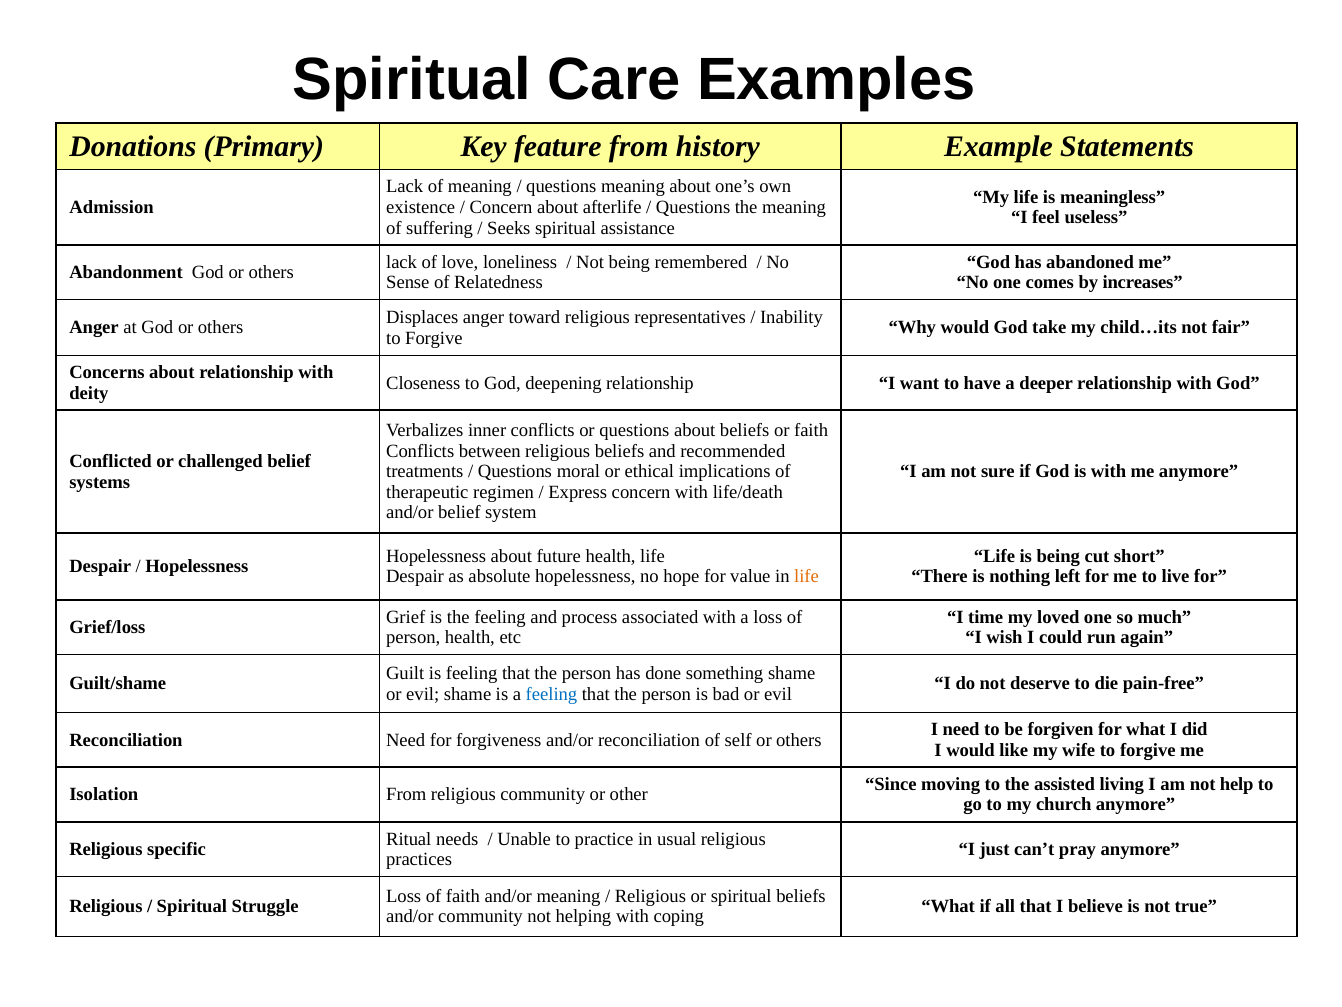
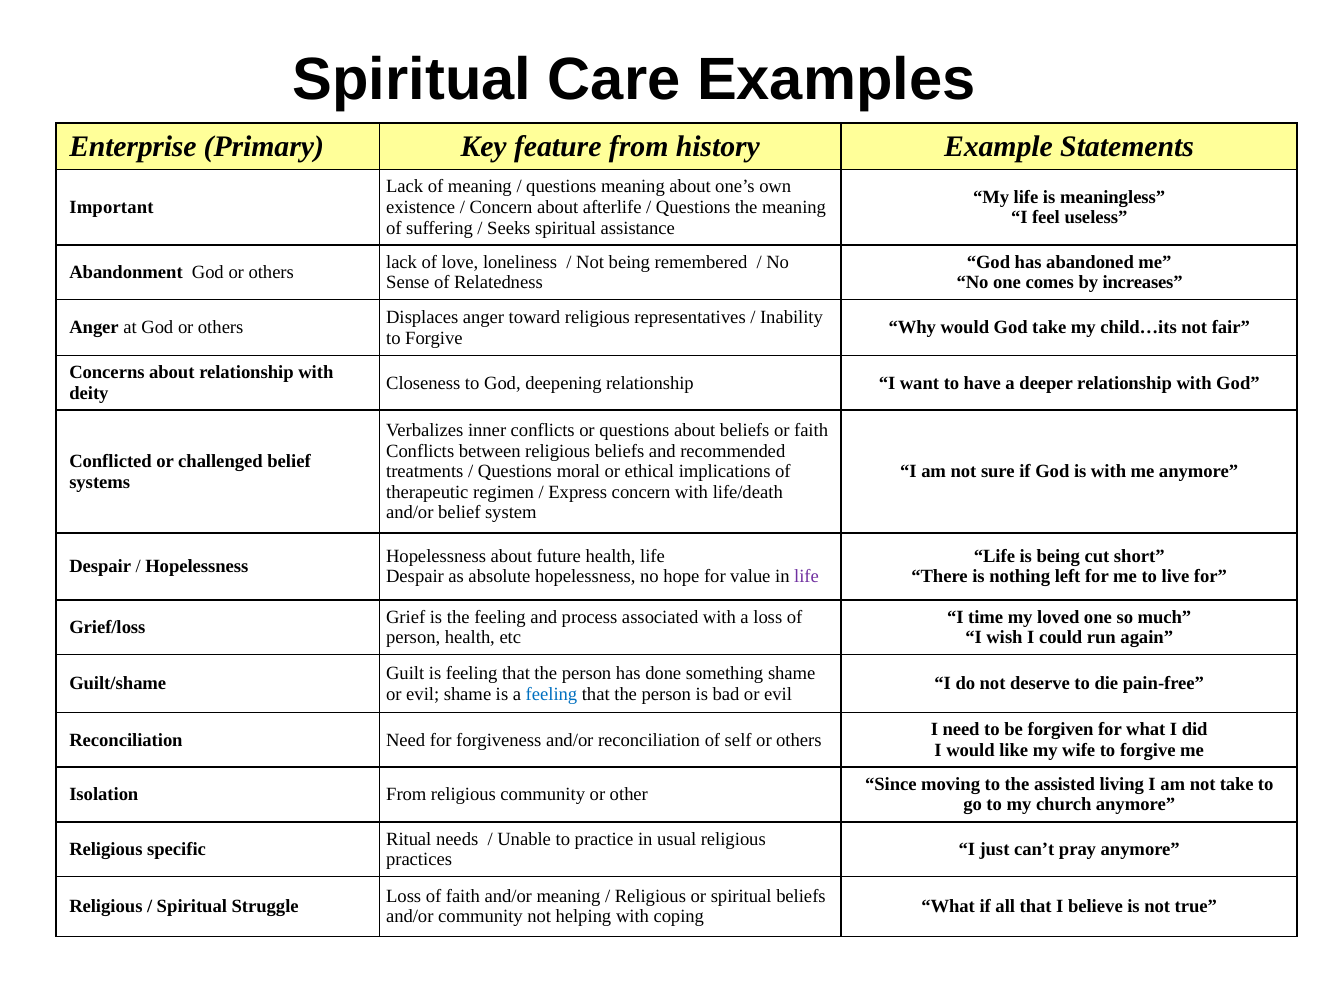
Donations: Donations -> Enterprise
Admission: Admission -> Important
life at (807, 576) colour: orange -> purple
not help: help -> take
